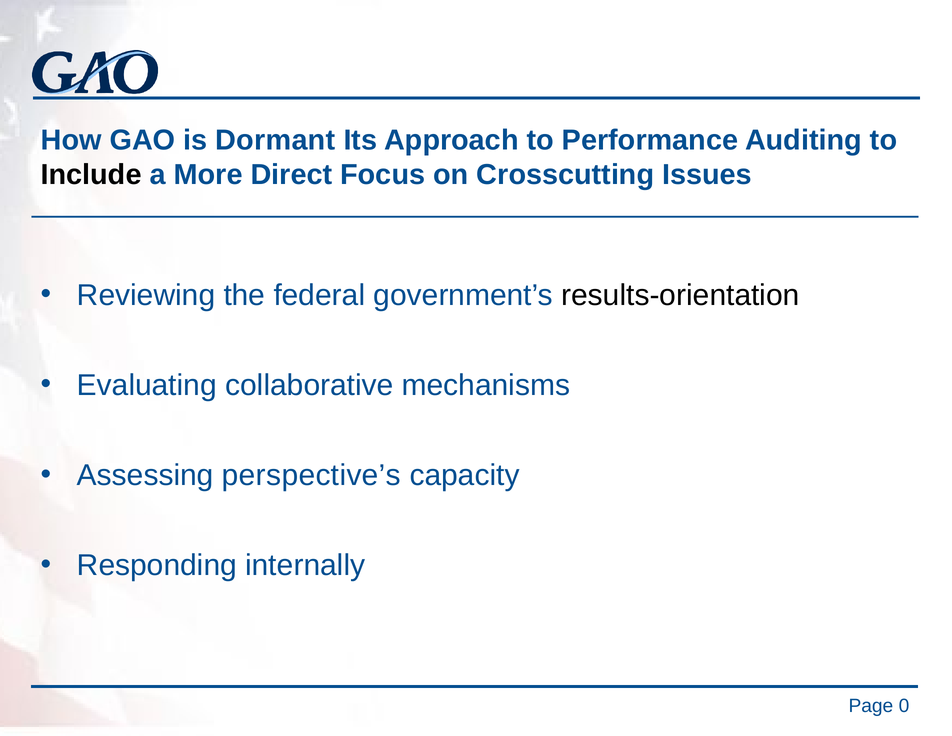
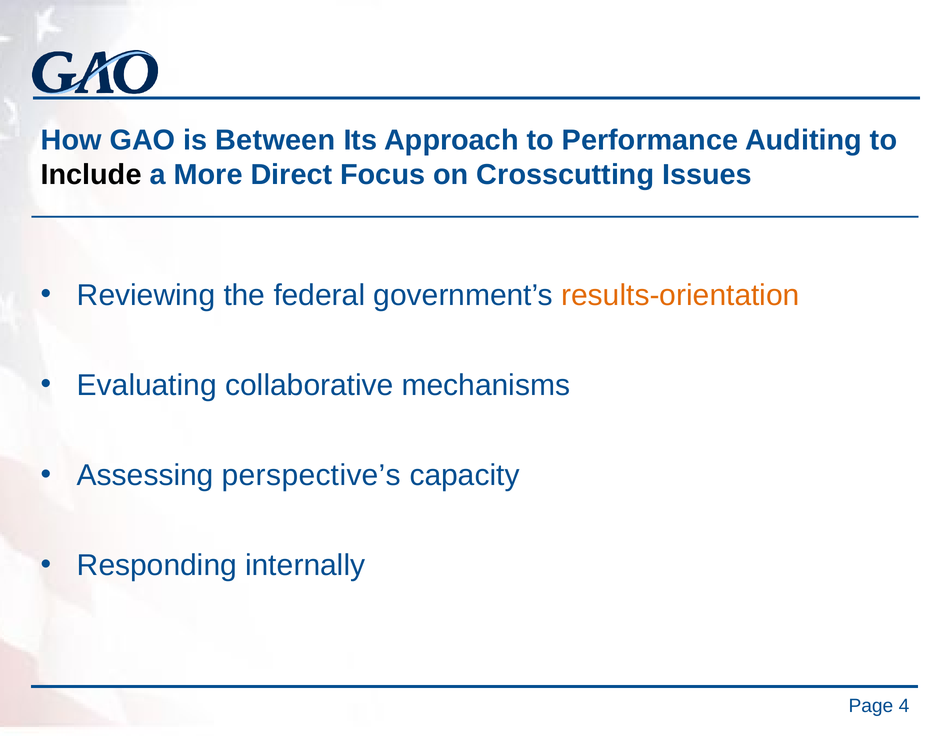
Dormant: Dormant -> Between
results-orientation colour: black -> orange
0: 0 -> 4
